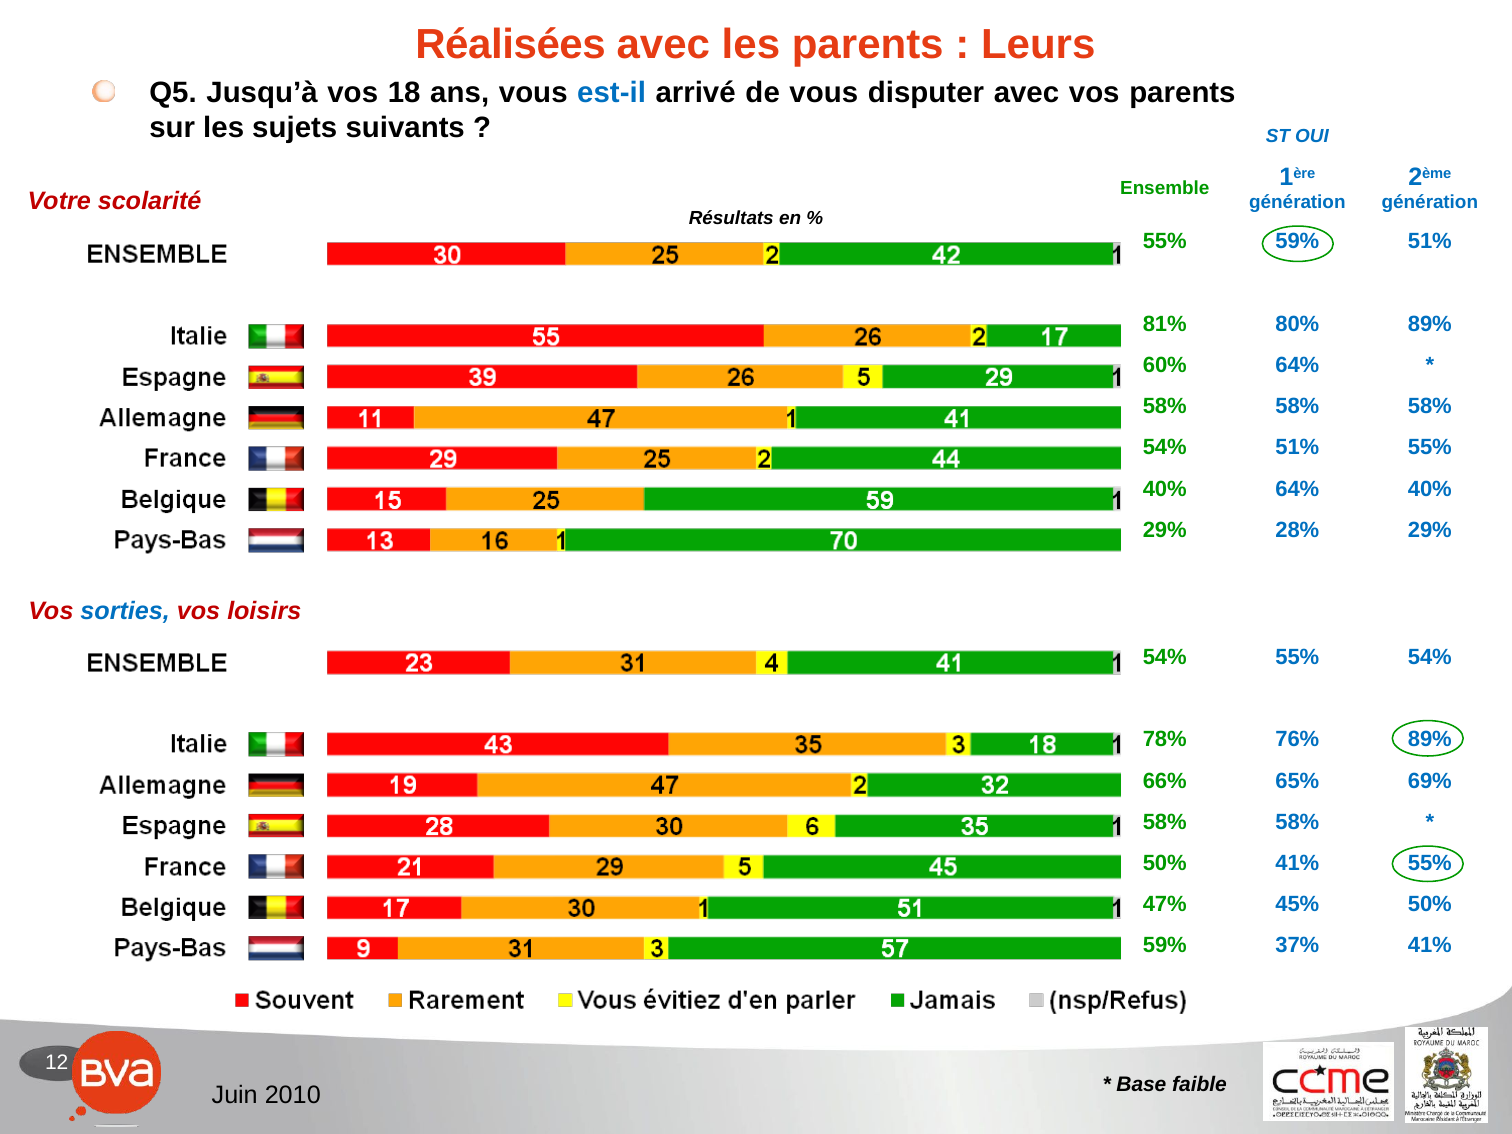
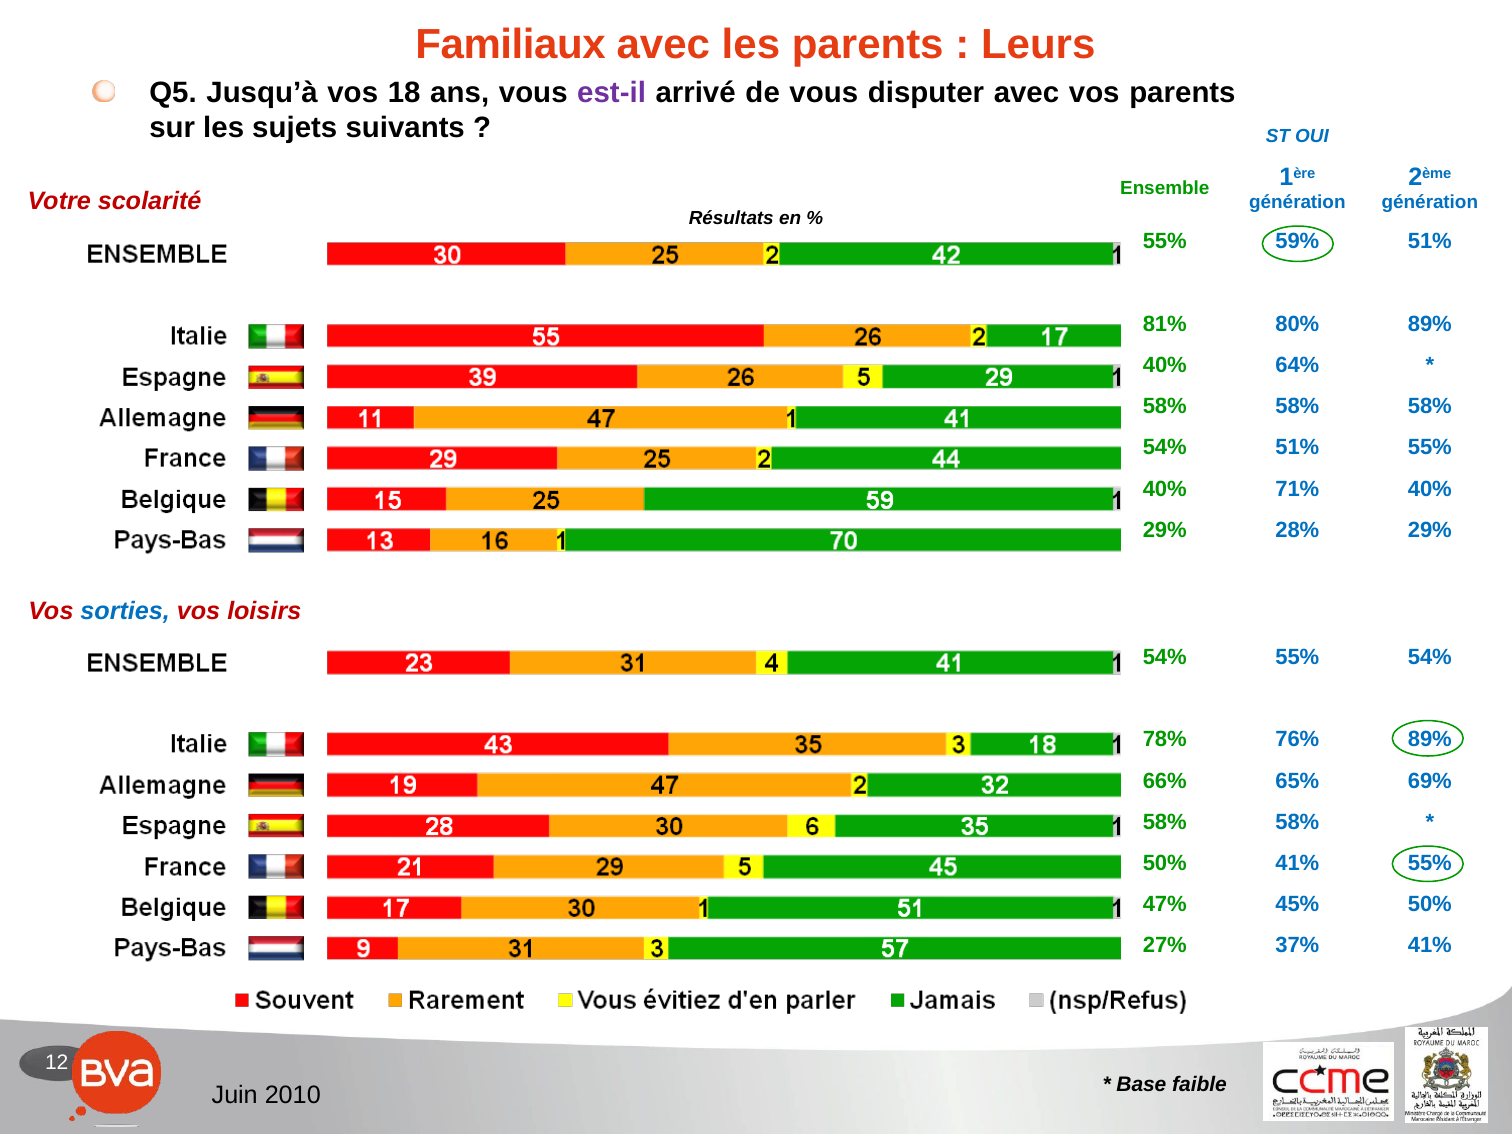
Réalisées: Réalisées -> Familiaux
est-il colour: blue -> purple
60% at (1165, 365): 60% -> 40%
40% 64%: 64% -> 71%
59% at (1165, 946): 59% -> 27%
